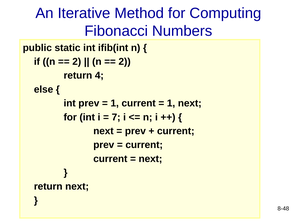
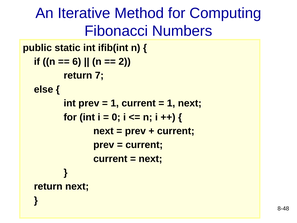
2 at (77, 62): 2 -> 6
4: 4 -> 7
7: 7 -> 0
